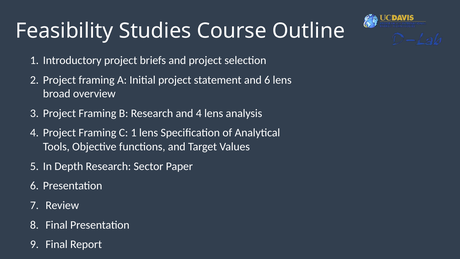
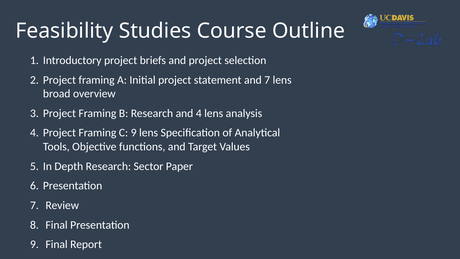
and 6: 6 -> 7
C 1: 1 -> 9
